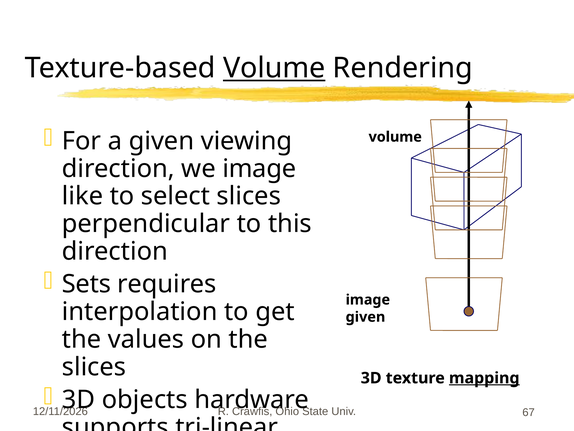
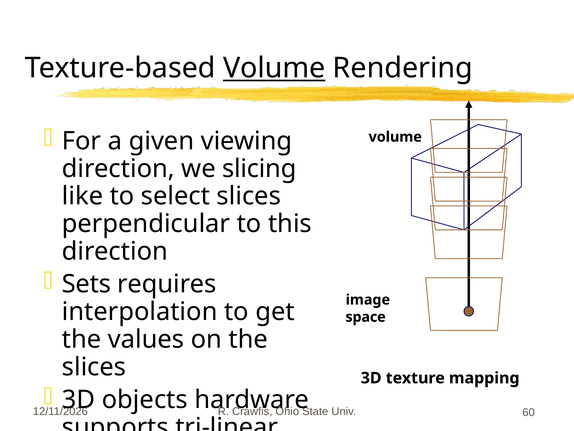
we image: image -> slicing
given at (365, 317): given -> space
mapping underline: present -> none
67: 67 -> 60
